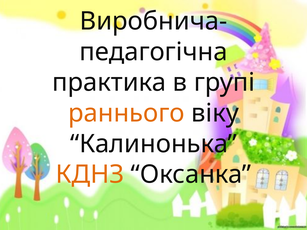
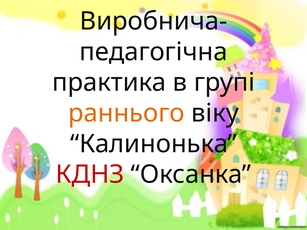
КДНЗ colour: orange -> red
